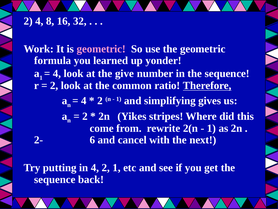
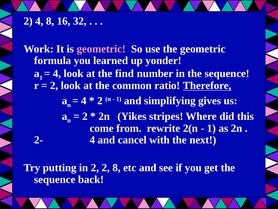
give: give -> find
2- 6: 6 -> 4
in 4: 4 -> 2
2 1: 1 -> 8
